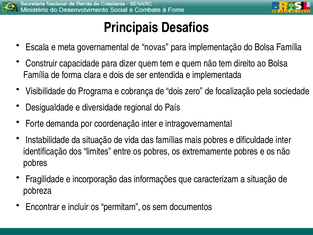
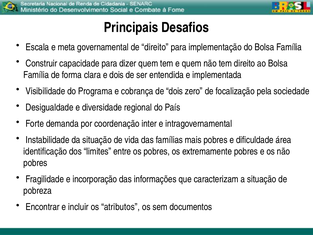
de novas: novas -> direito
dificuldade inter: inter -> área
permitam: permitam -> atributos
